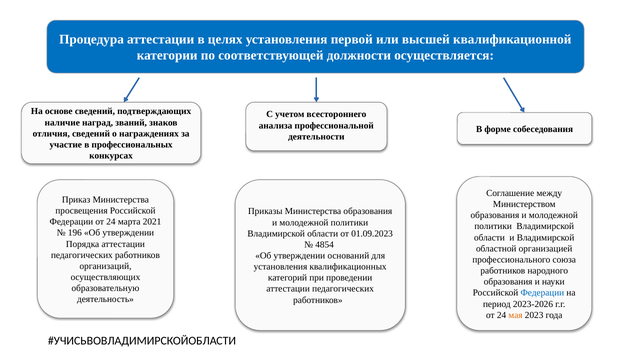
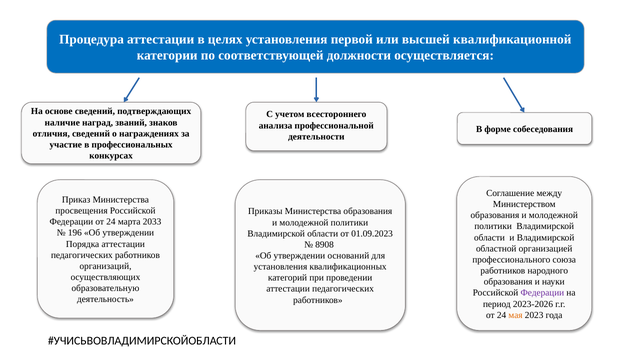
2021: 2021 -> 2033
4854: 4854 -> 8908
Федерации at (542, 292) colour: blue -> purple
